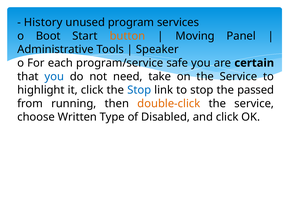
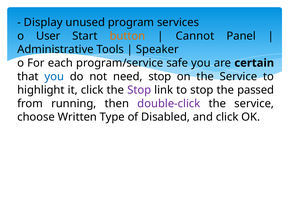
History: History -> Display
Boot: Boot -> User
Moving: Moving -> Cannot
need take: take -> stop
Stop at (139, 90) colour: blue -> purple
double-click colour: orange -> purple
